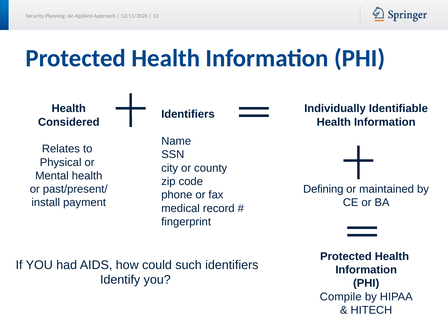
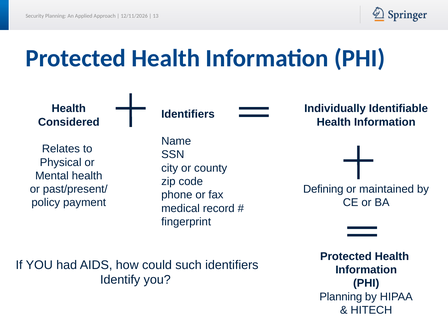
install: install -> policy
Compile at (341, 297): Compile -> Planning
